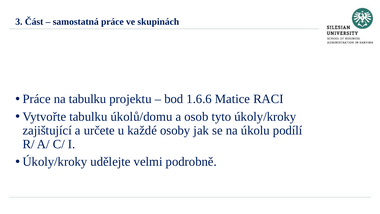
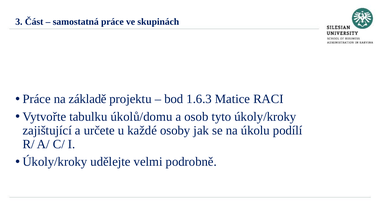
na tabulku: tabulku -> základě
1.6.6: 1.6.6 -> 1.6.3
